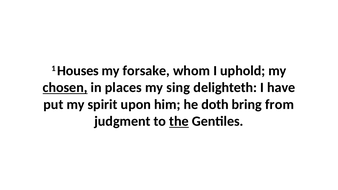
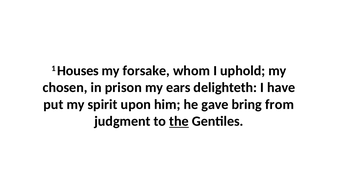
chosen underline: present -> none
places: places -> prison
sing: sing -> ears
doth: doth -> gave
